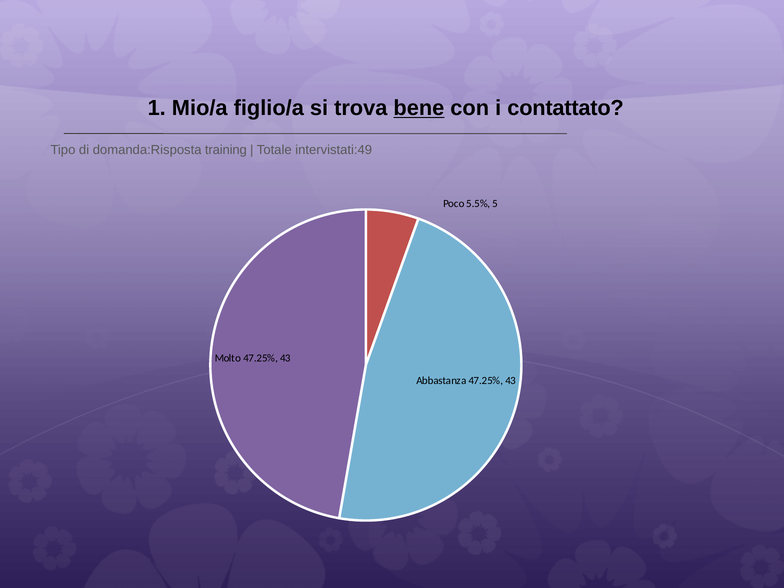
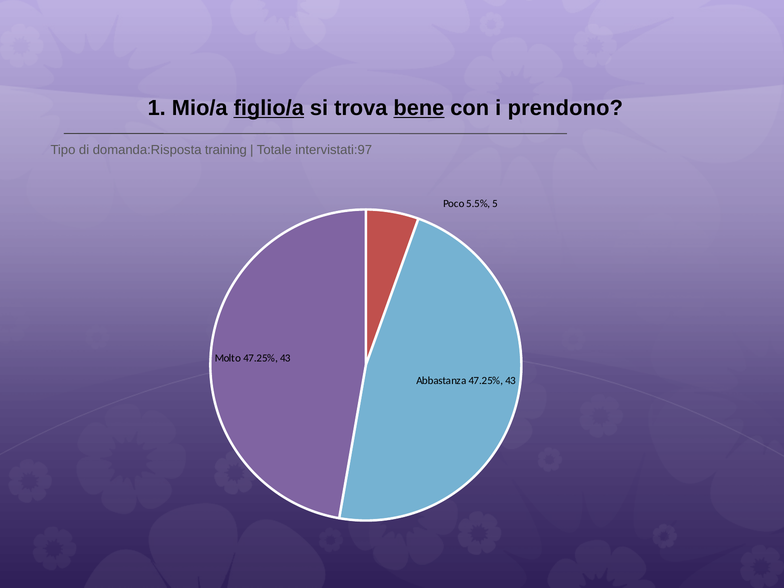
figlio/a underline: none -> present
contattato: contattato -> prendono
intervistati:49: intervistati:49 -> intervistati:97
